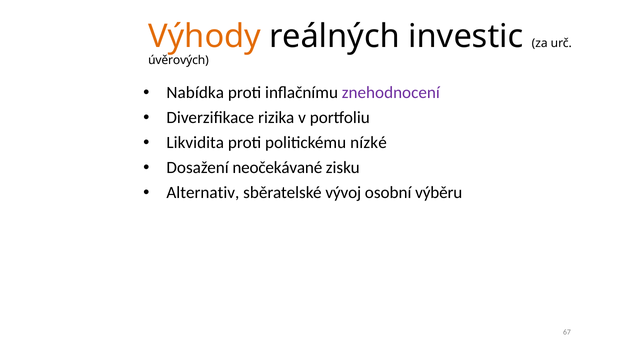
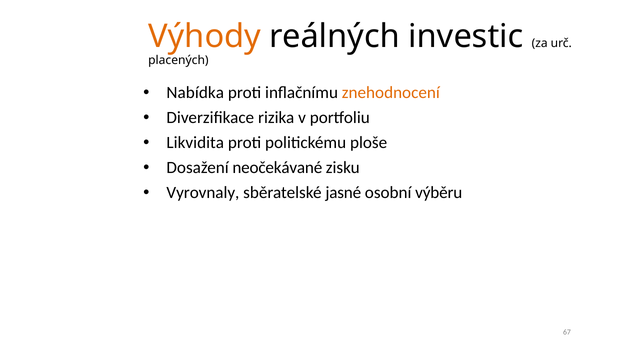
úvěrových: úvěrových -> placených
znehodnocení colour: purple -> orange
nízké: nízké -> ploše
Alternativ: Alternativ -> Vyrovnaly
vývoj: vývoj -> jasné
